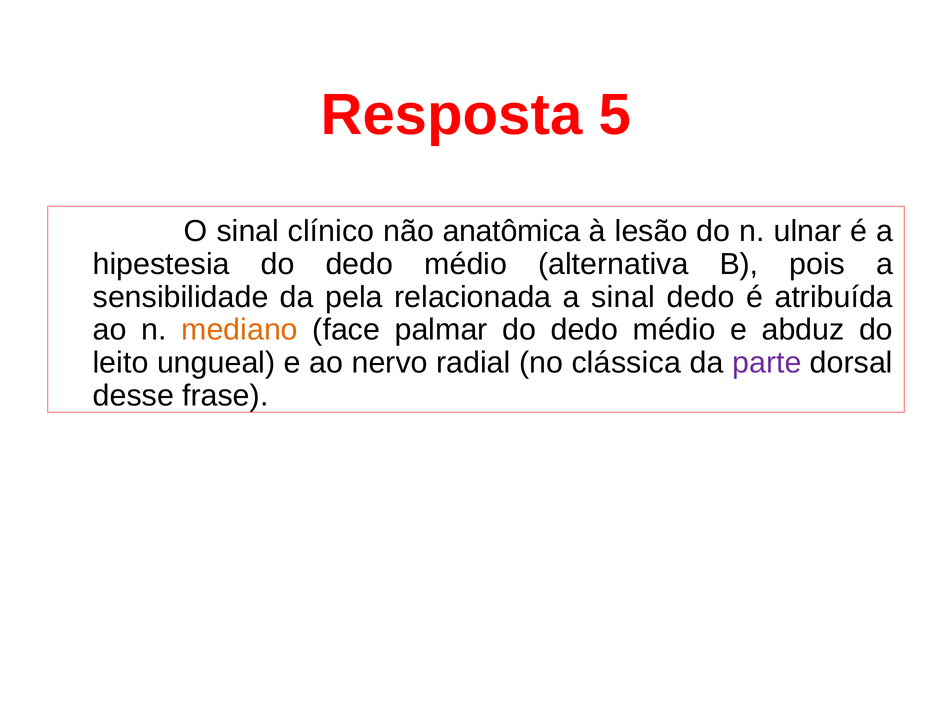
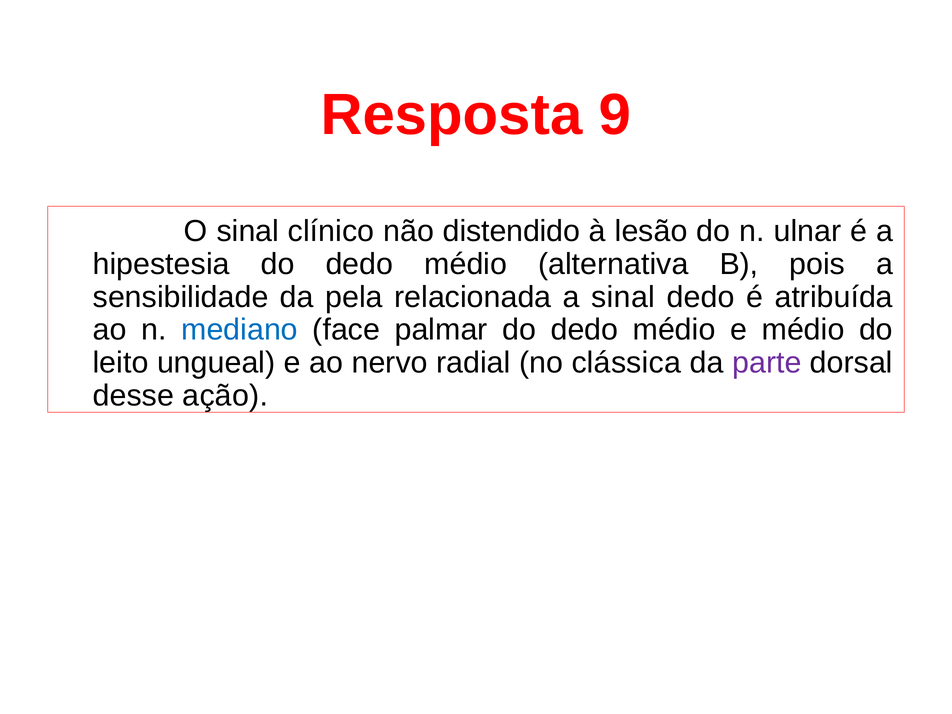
5: 5 -> 9
anatômica: anatômica -> distendido
mediano colour: orange -> blue
e abduz: abduz -> médio
frase: frase -> ação
